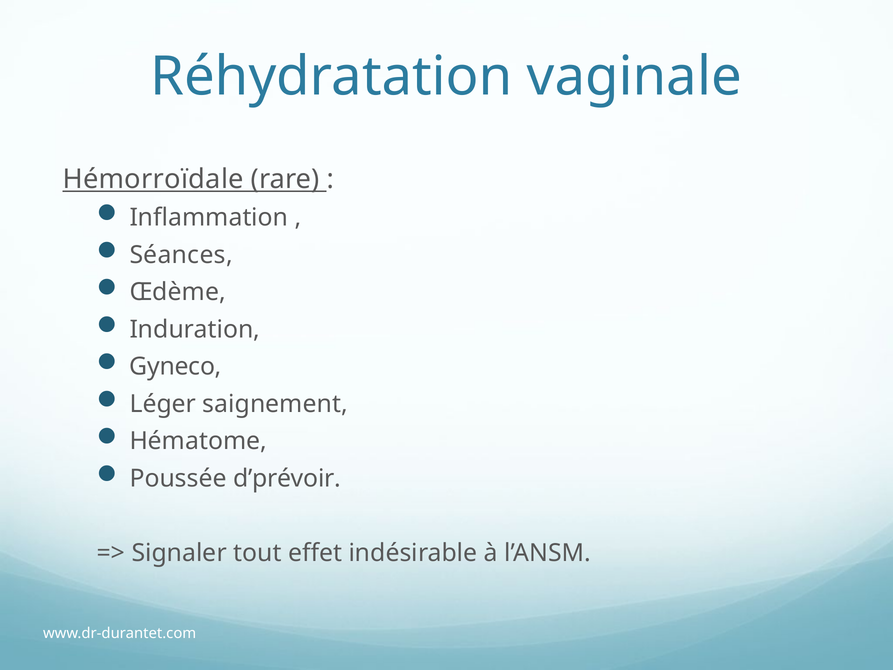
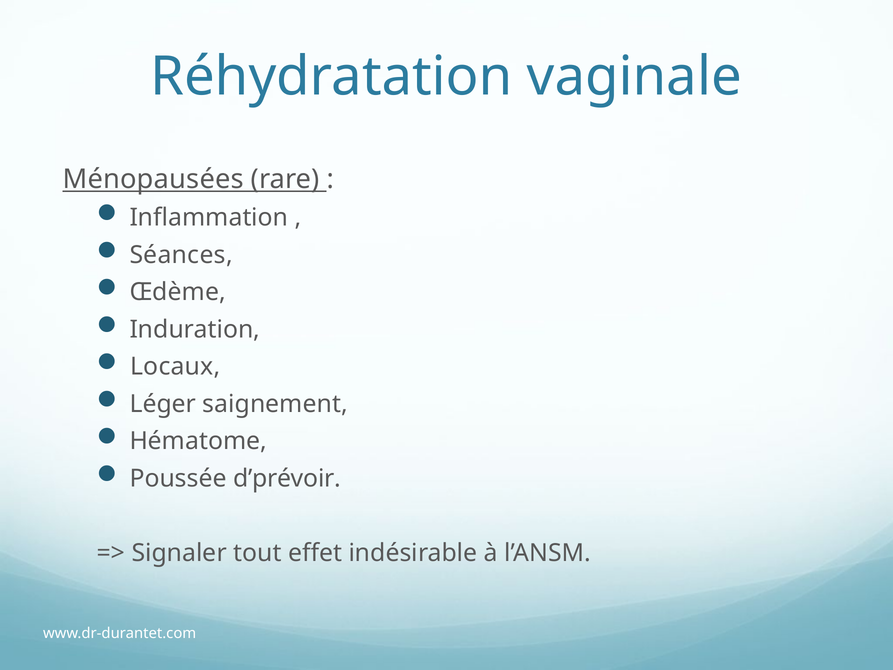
Hémorroïdale: Hémorroïdale -> Ménopausées
Gyneco: Gyneco -> Locaux
